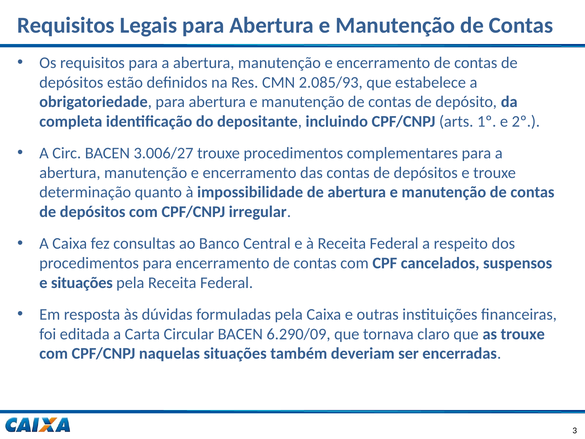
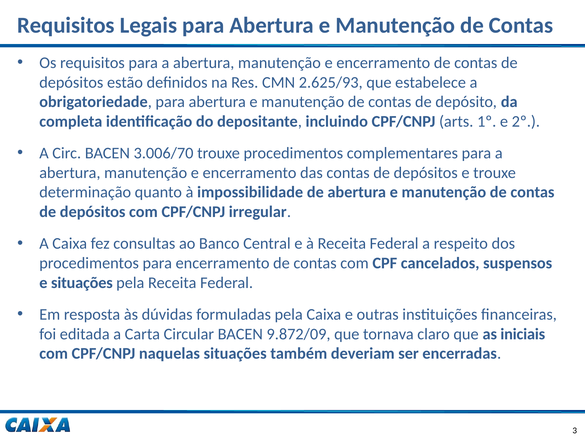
2.085/93: 2.085/93 -> 2.625/93
3.006/27: 3.006/27 -> 3.006/70
6.290/09: 6.290/09 -> 9.872/09
as trouxe: trouxe -> iniciais
